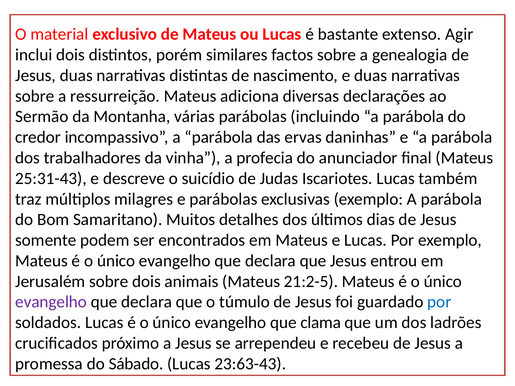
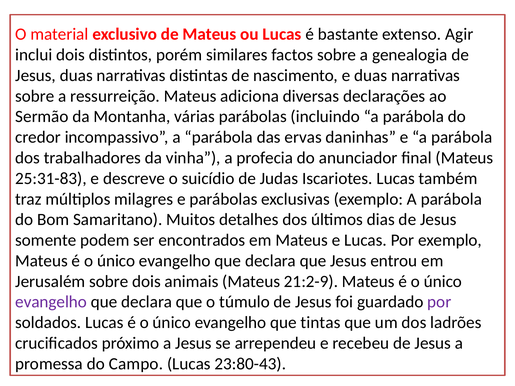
25:31-43: 25:31-43 -> 25:31-83
21:2-5: 21:2-5 -> 21:2-9
por at (439, 302) colour: blue -> purple
clama: clama -> tintas
Sábado: Sábado -> Campo
23:63-43: 23:63-43 -> 23:80-43
